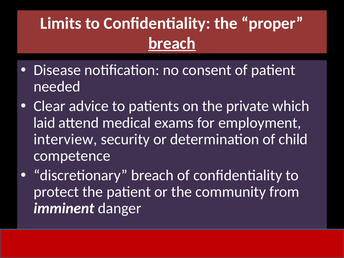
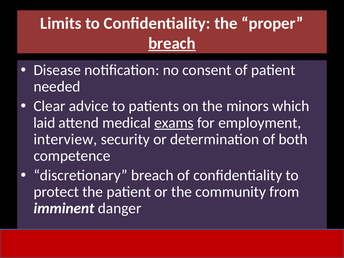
private: private -> minors
exams underline: none -> present
child: child -> both
